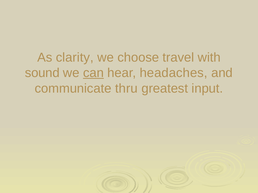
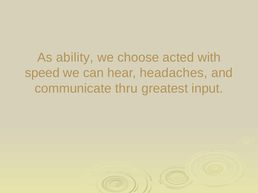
clarity: clarity -> ability
travel: travel -> acted
sound: sound -> speed
can underline: present -> none
